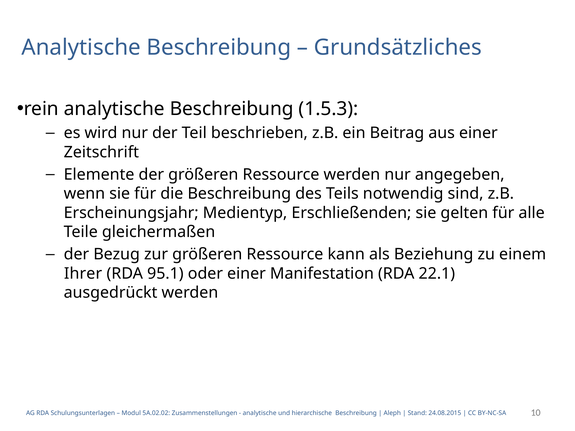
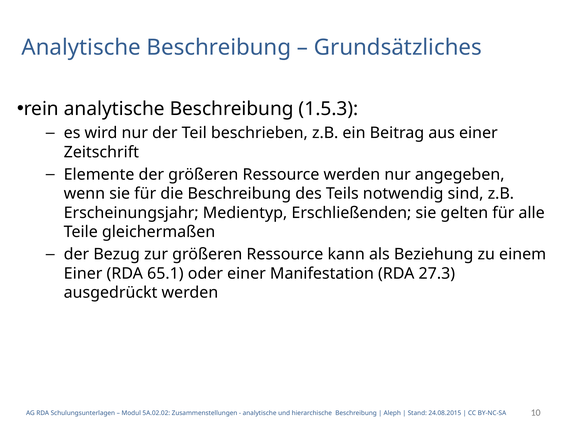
Ihrer at (83, 274): Ihrer -> Einer
95.1: 95.1 -> 65.1
22.1: 22.1 -> 27.3
